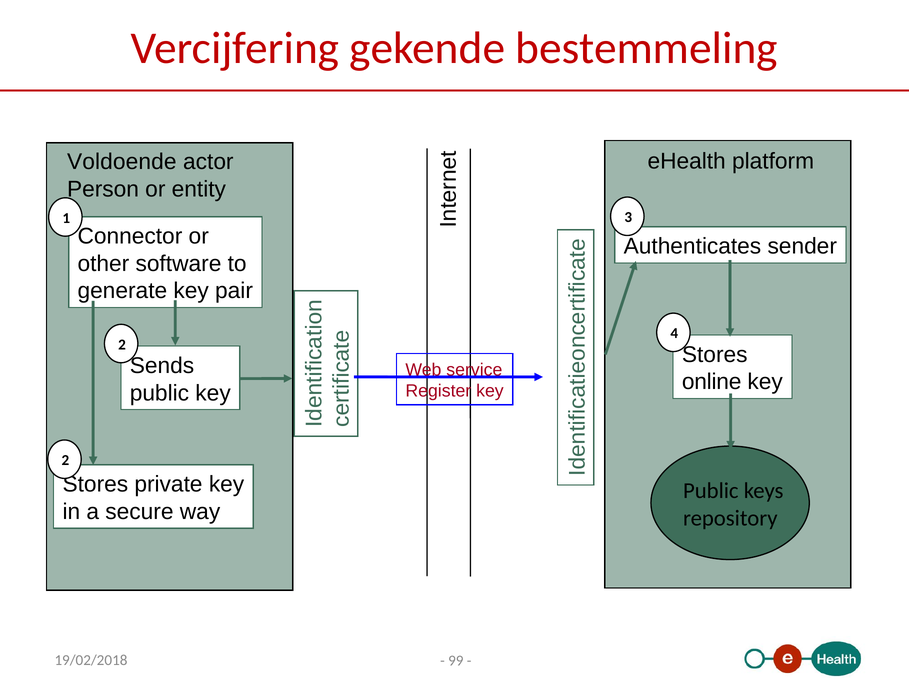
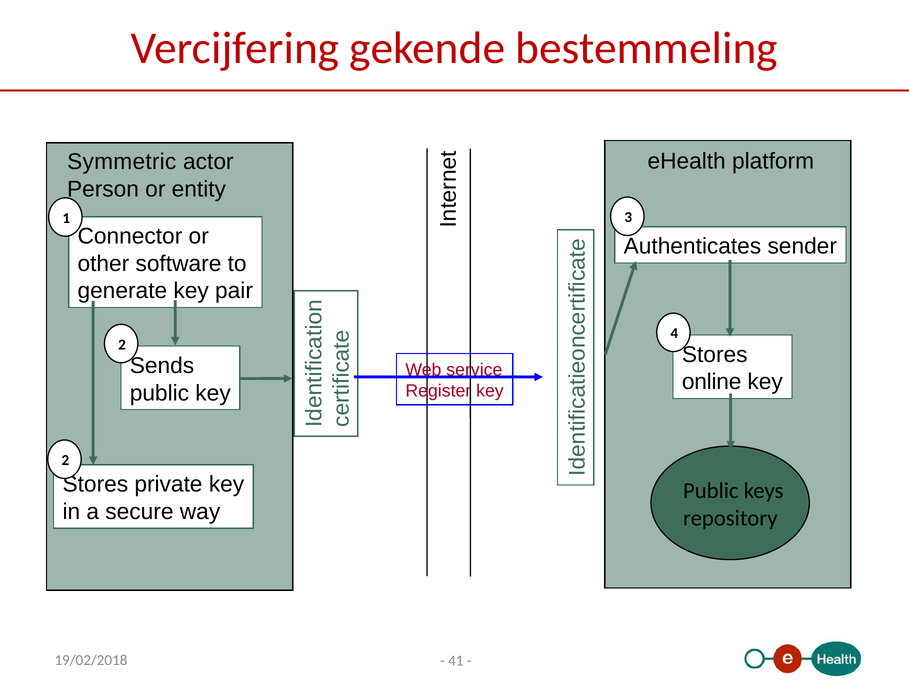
Voldoende: Voldoende -> Symmetric
99: 99 -> 41
